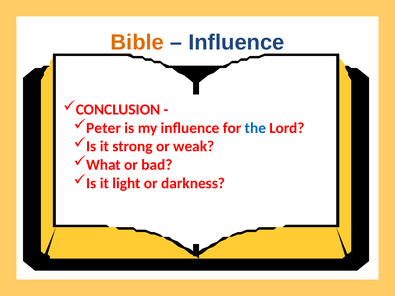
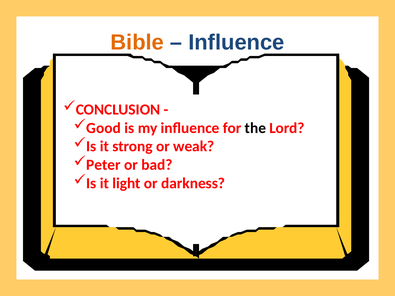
Peter: Peter -> Good
the colour: blue -> black
What: What -> Peter
